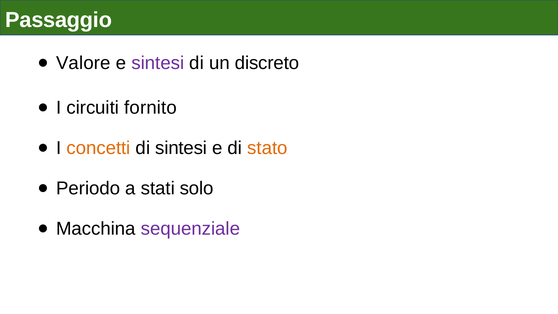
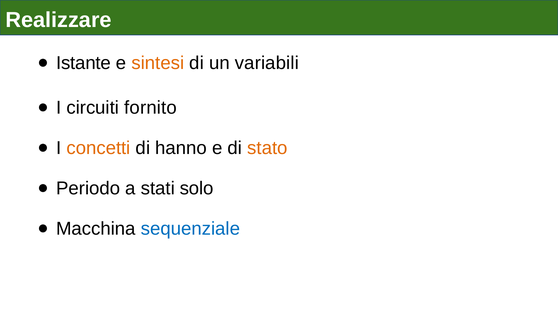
Passaggio: Passaggio -> Realizzare
Valore: Valore -> Istante
sintesi at (158, 63) colour: purple -> orange
discreto: discreto -> variabili
di sintesi: sintesi -> hanno
sequenziale colour: purple -> blue
